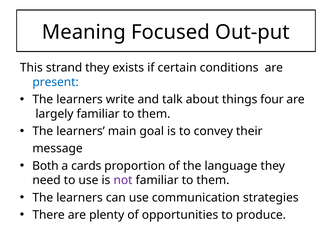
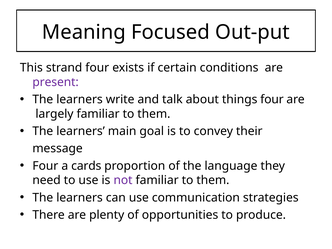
strand they: they -> four
present colour: blue -> purple
Both at (45, 166): Both -> Four
